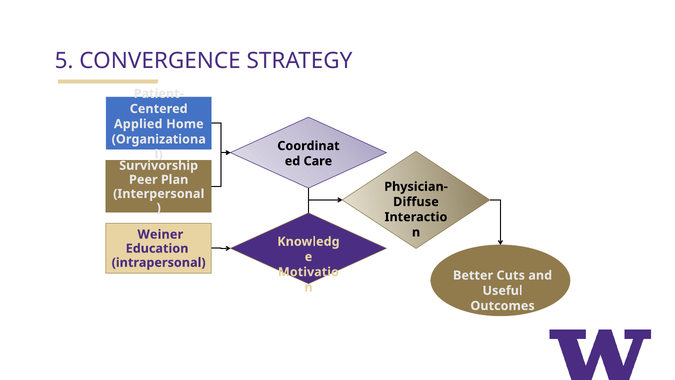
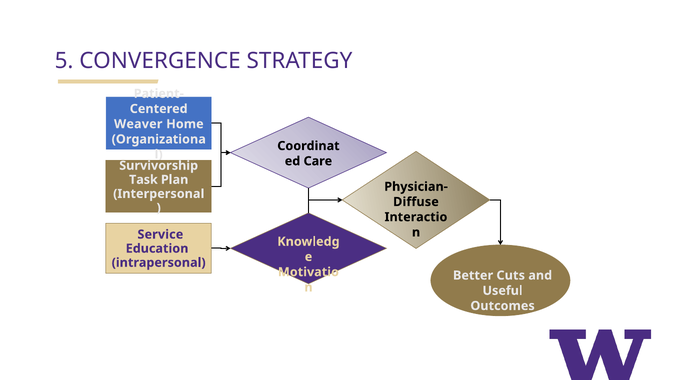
Applied: Applied -> Weaver
Peer: Peer -> Task
Weiner: Weiner -> Service
